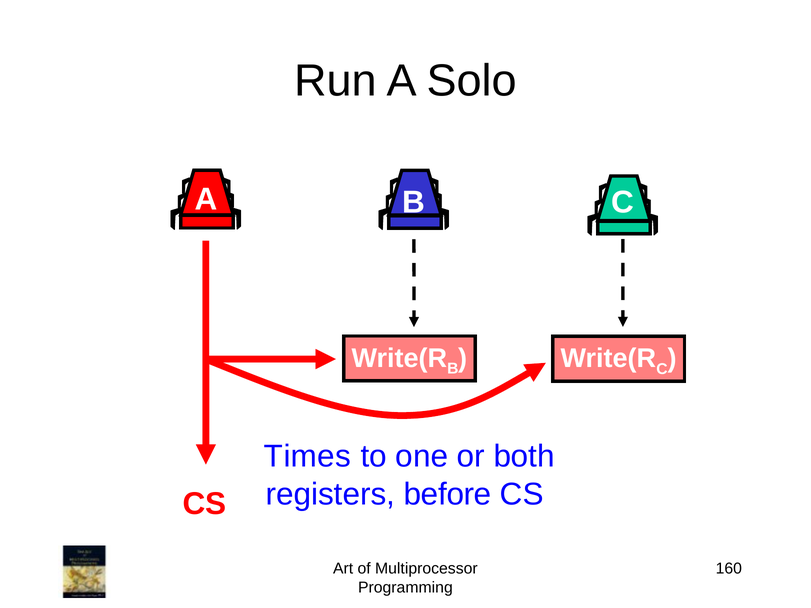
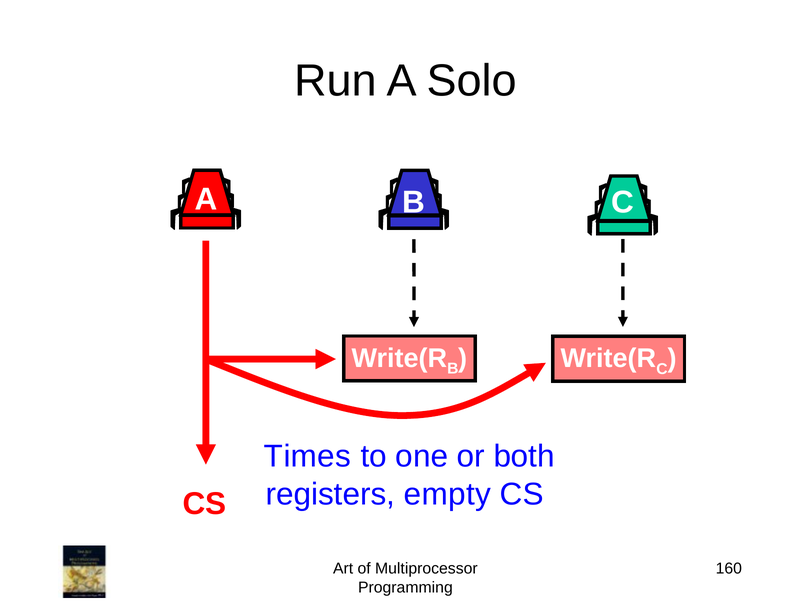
before: before -> empty
